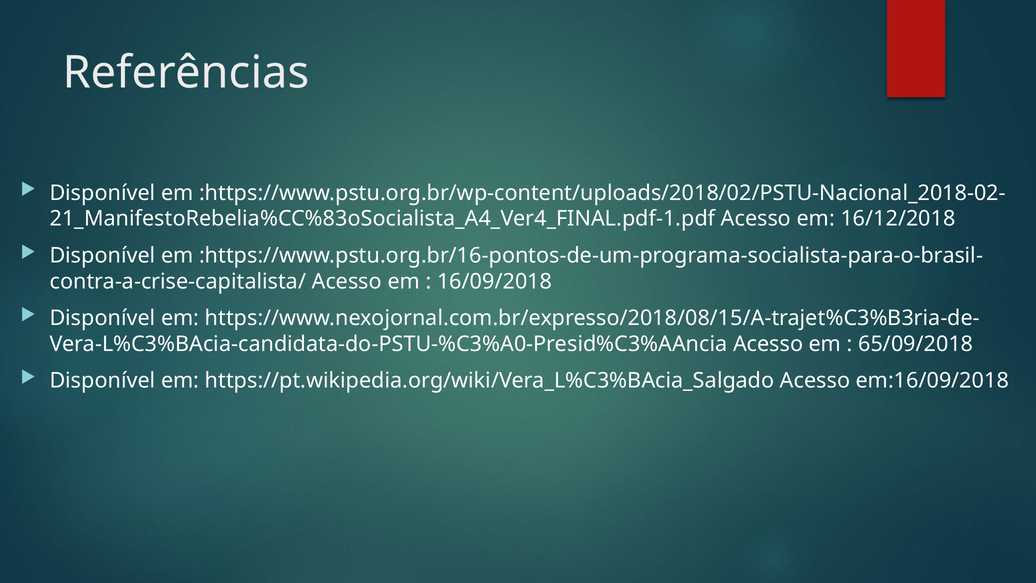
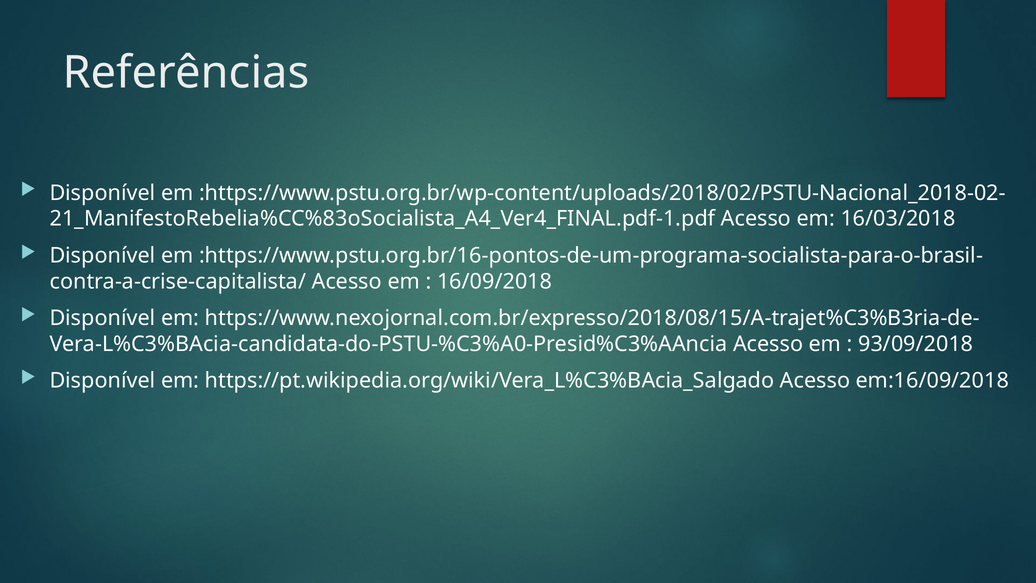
16/12/2018: 16/12/2018 -> 16/03/2018
65/09/2018: 65/09/2018 -> 93/09/2018
